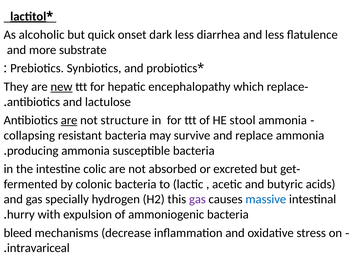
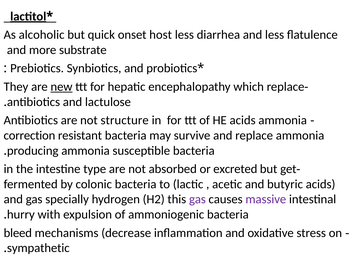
dark: dark -> host
are at (69, 120) underline: present -> none
HE stool: stool -> acids
collapsing: collapsing -> correction
colic: colic -> type
massive colour: blue -> purple
intravariceal: intravariceal -> sympathetic
